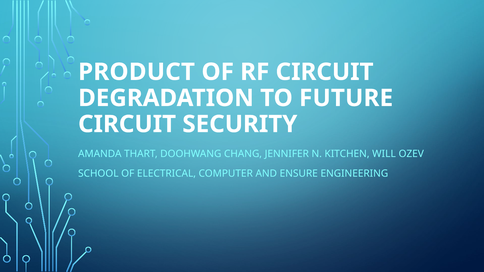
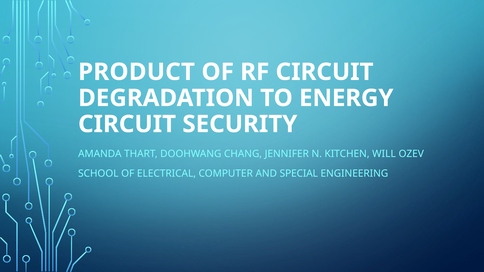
FUTURE: FUTURE -> ENERGY
ENSURE: ENSURE -> SPECIAL
